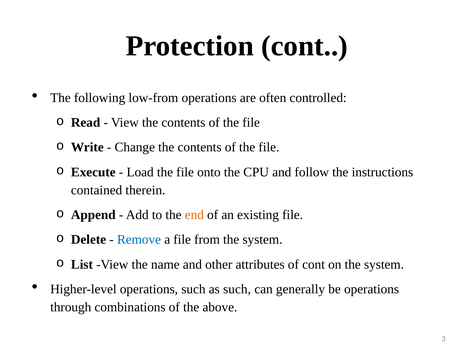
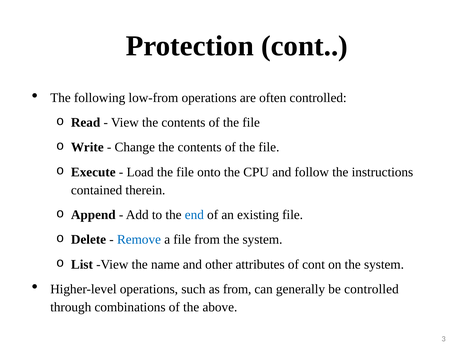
end colour: orange -> blue
as such: such -> from
be operations: operations -> controlled
